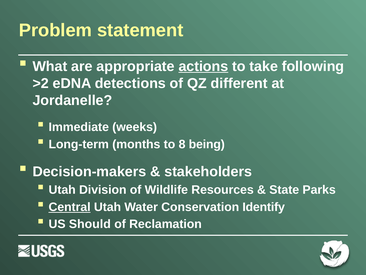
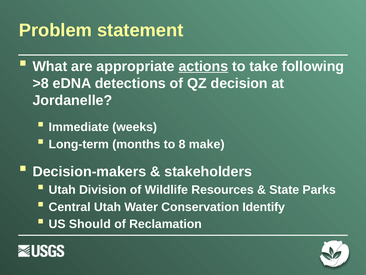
>2: >2 -> >8
different: different -> decision
being: being -> make
Central underline: present -> none
